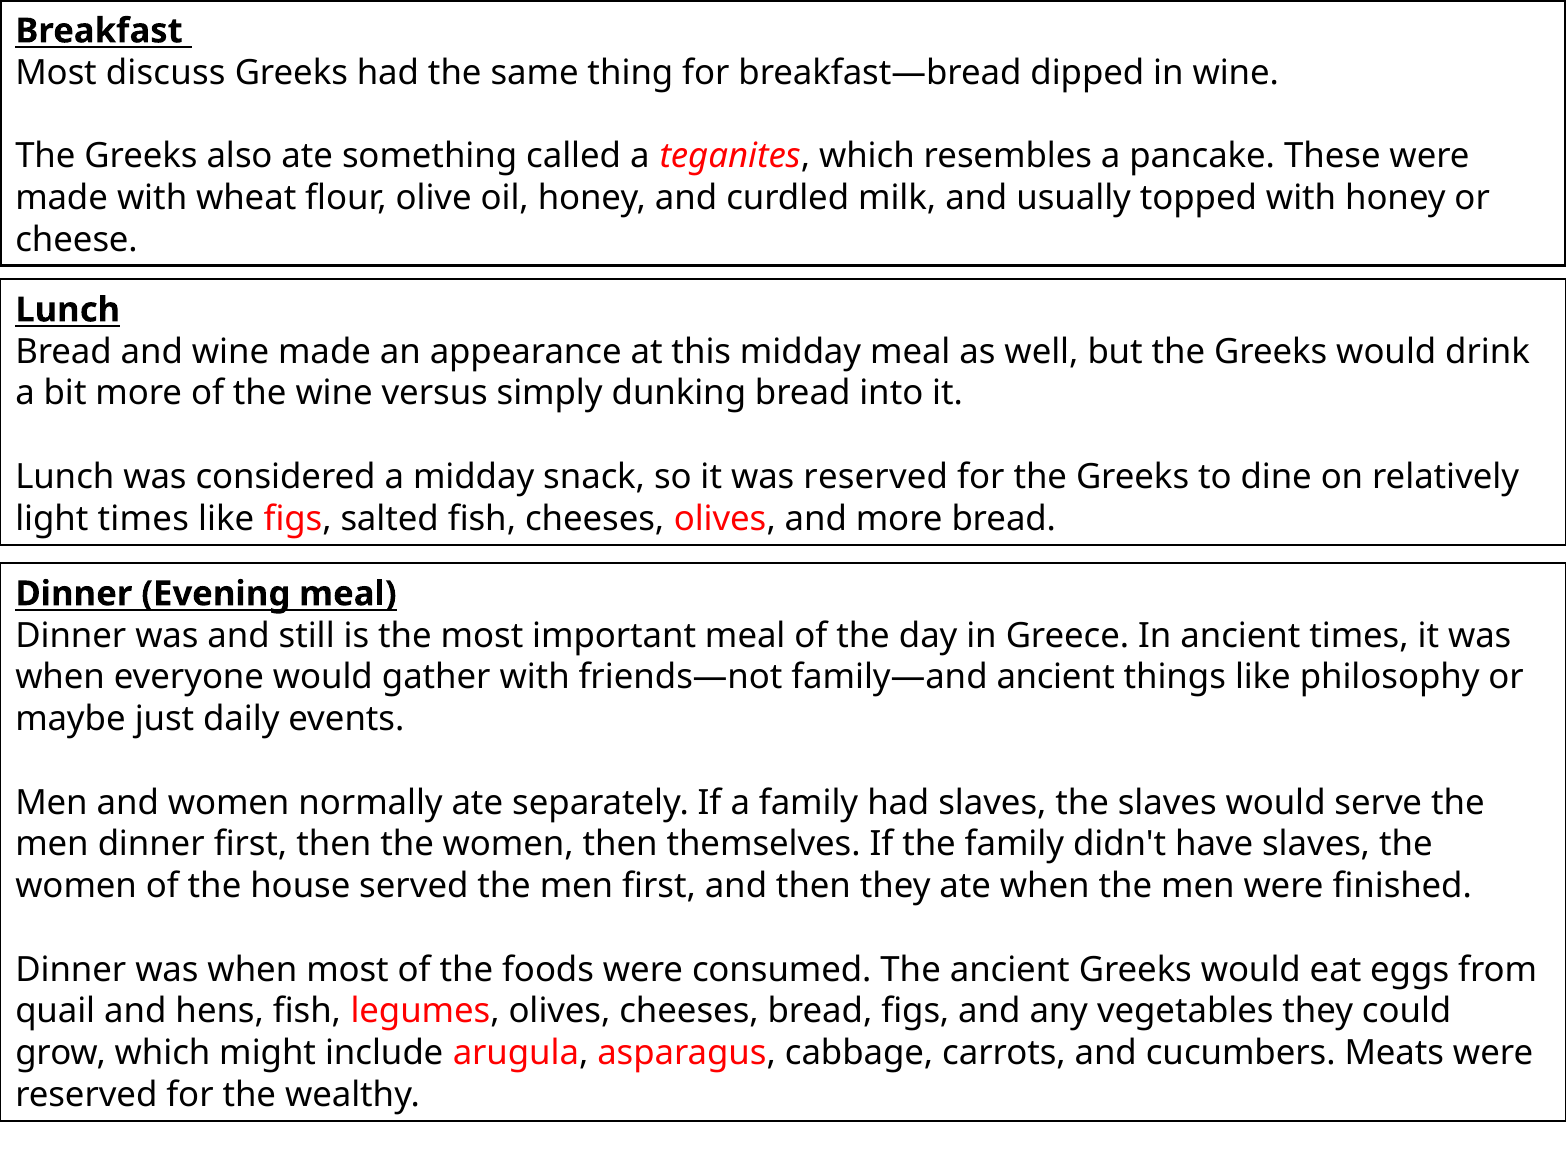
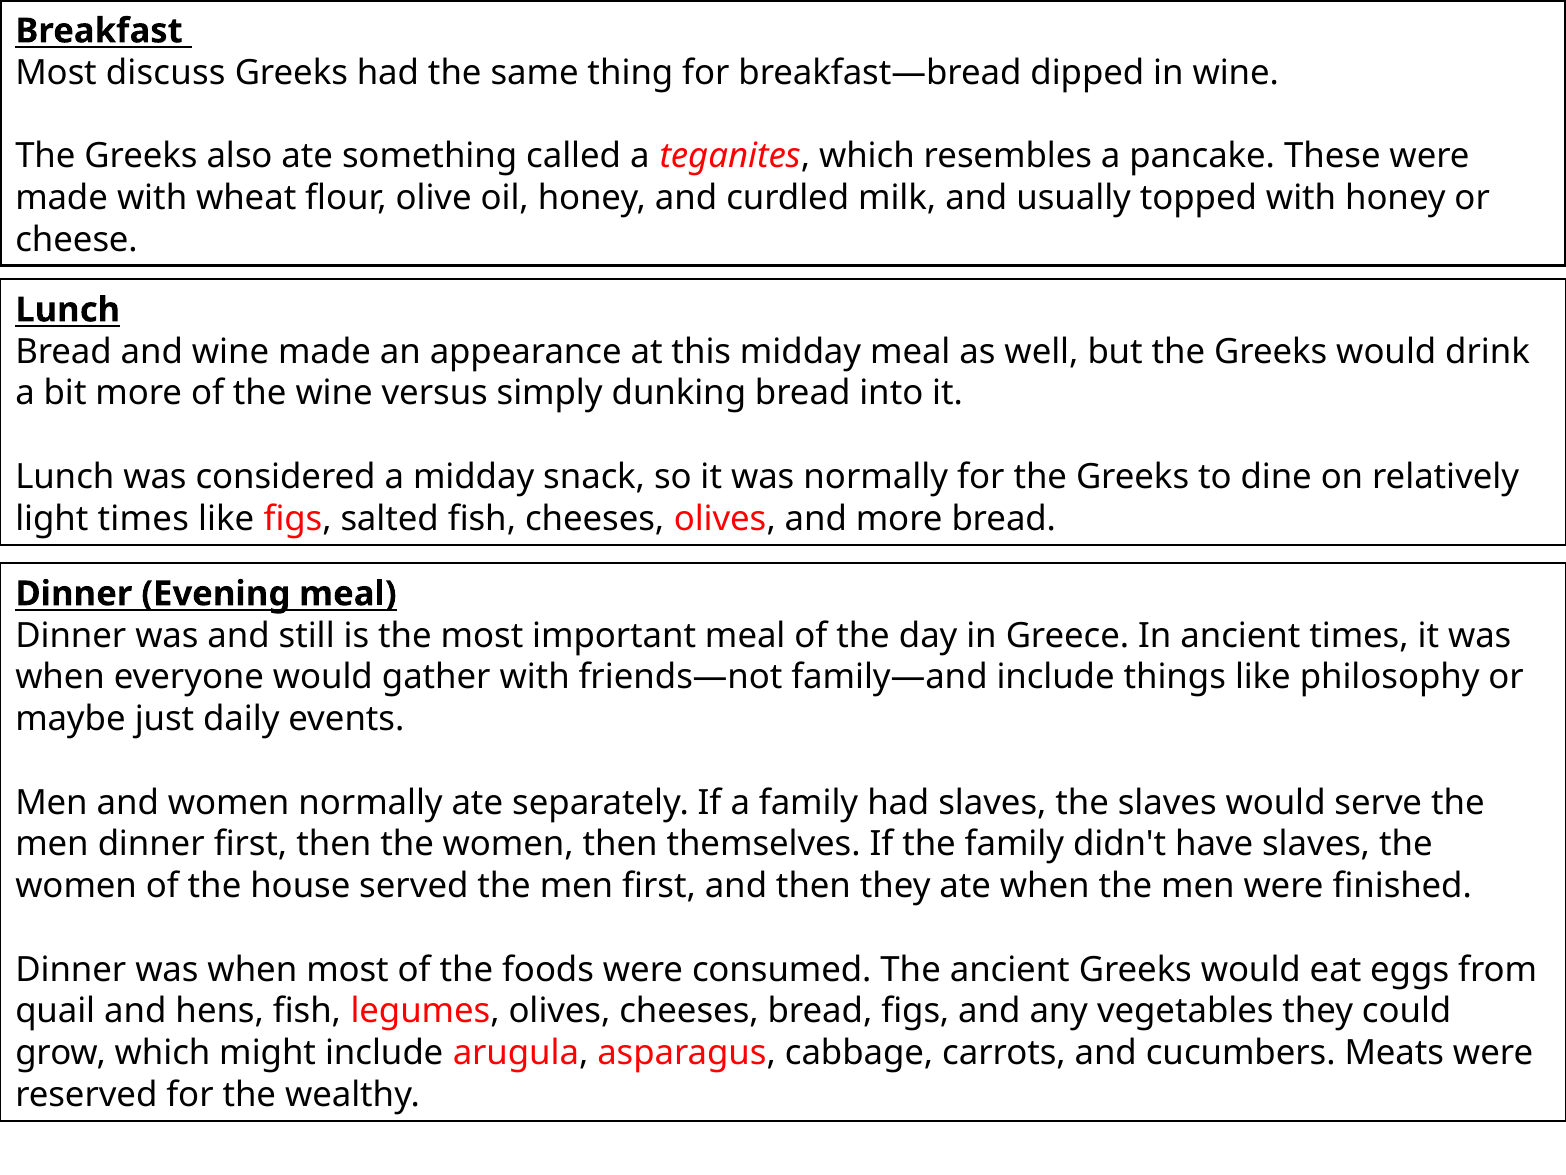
was reserved: reserved -> normally
family—and ancient: ancient -> include
